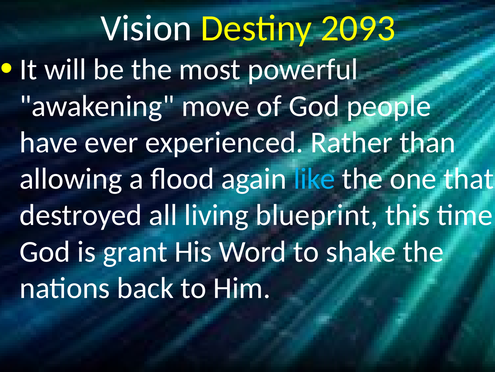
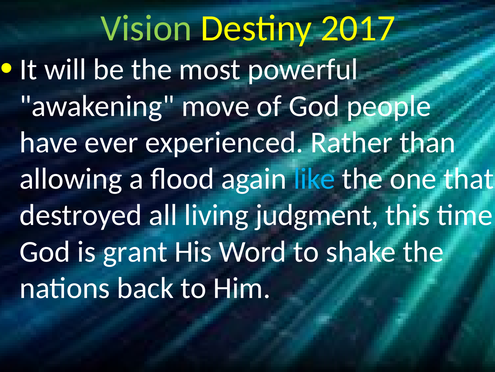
Vision colour: white -> light green
2093: 2093 -> 2017
blueprint: blueprint -> judgment
